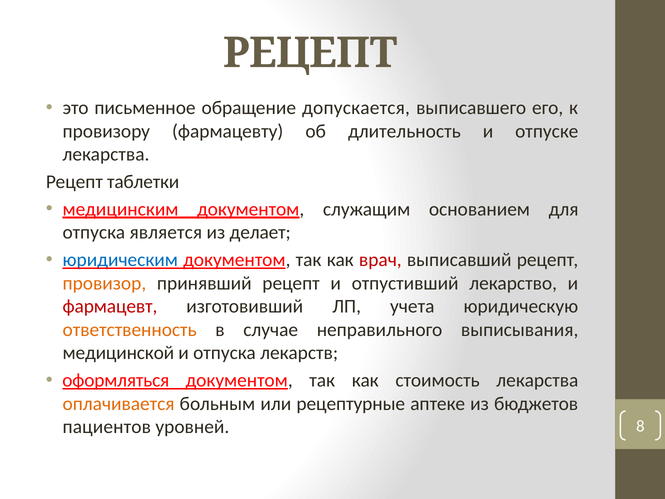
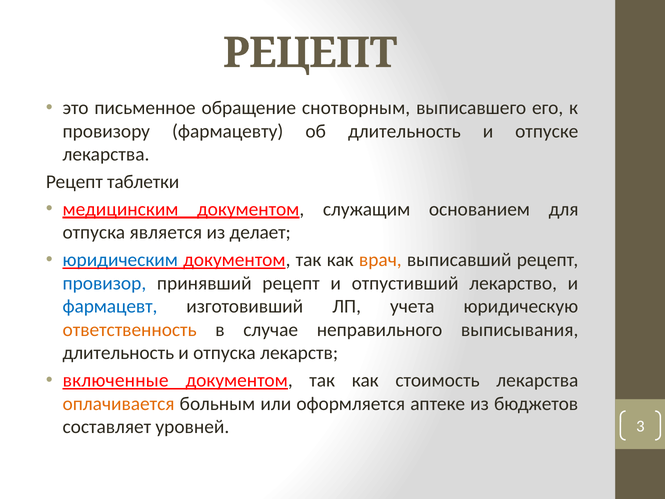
допускается: допускается -> снотворным
врач colour: red -> orange
провизор colour: orange -> blue
фармацевт colour: red -> blue
медицинской at (118, 353): медицинской -> длительность
оформляться: оформляться -> включенные
рецептурные: рецептурные -> оформляется
пациентов: пациентов -> составляет
8: 8 -> 3
